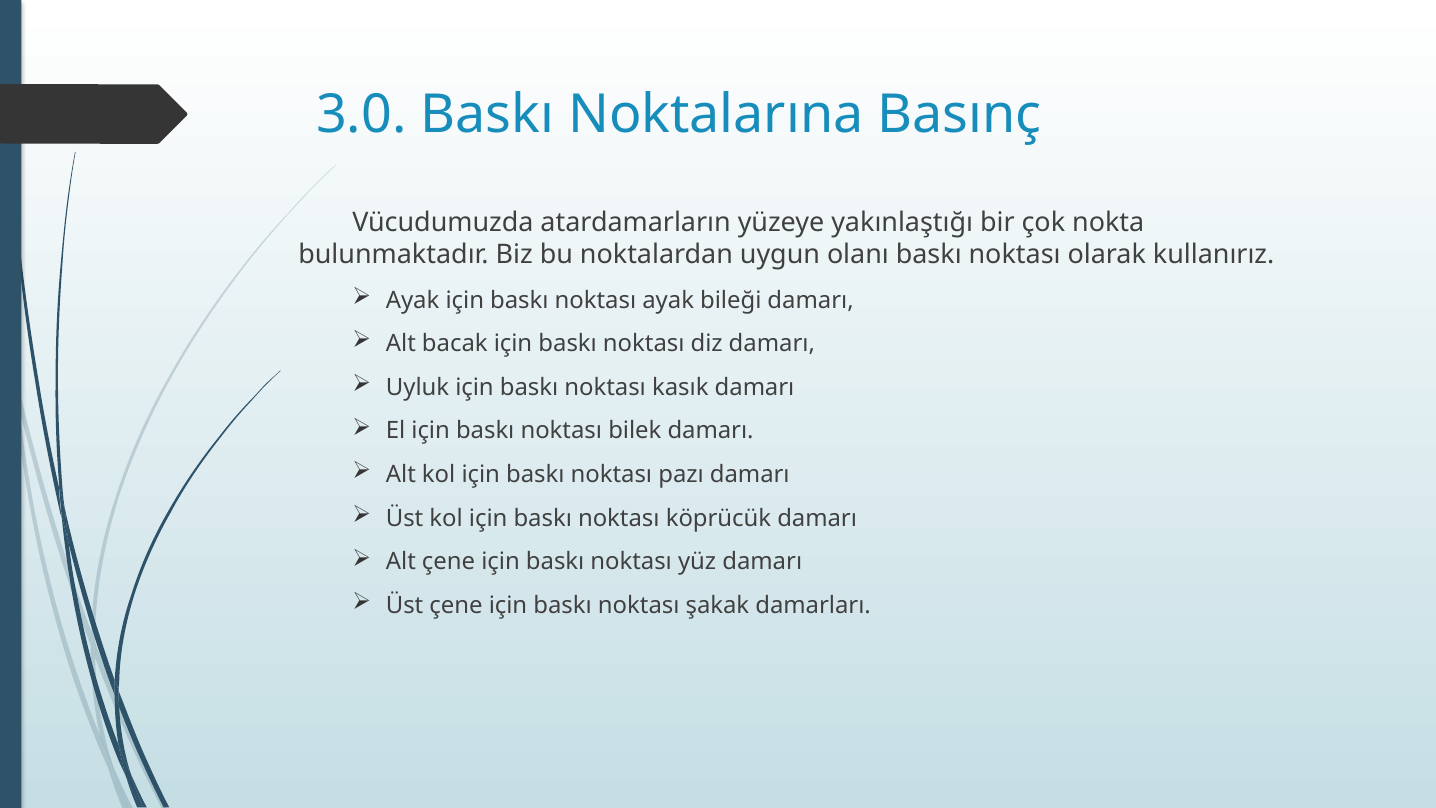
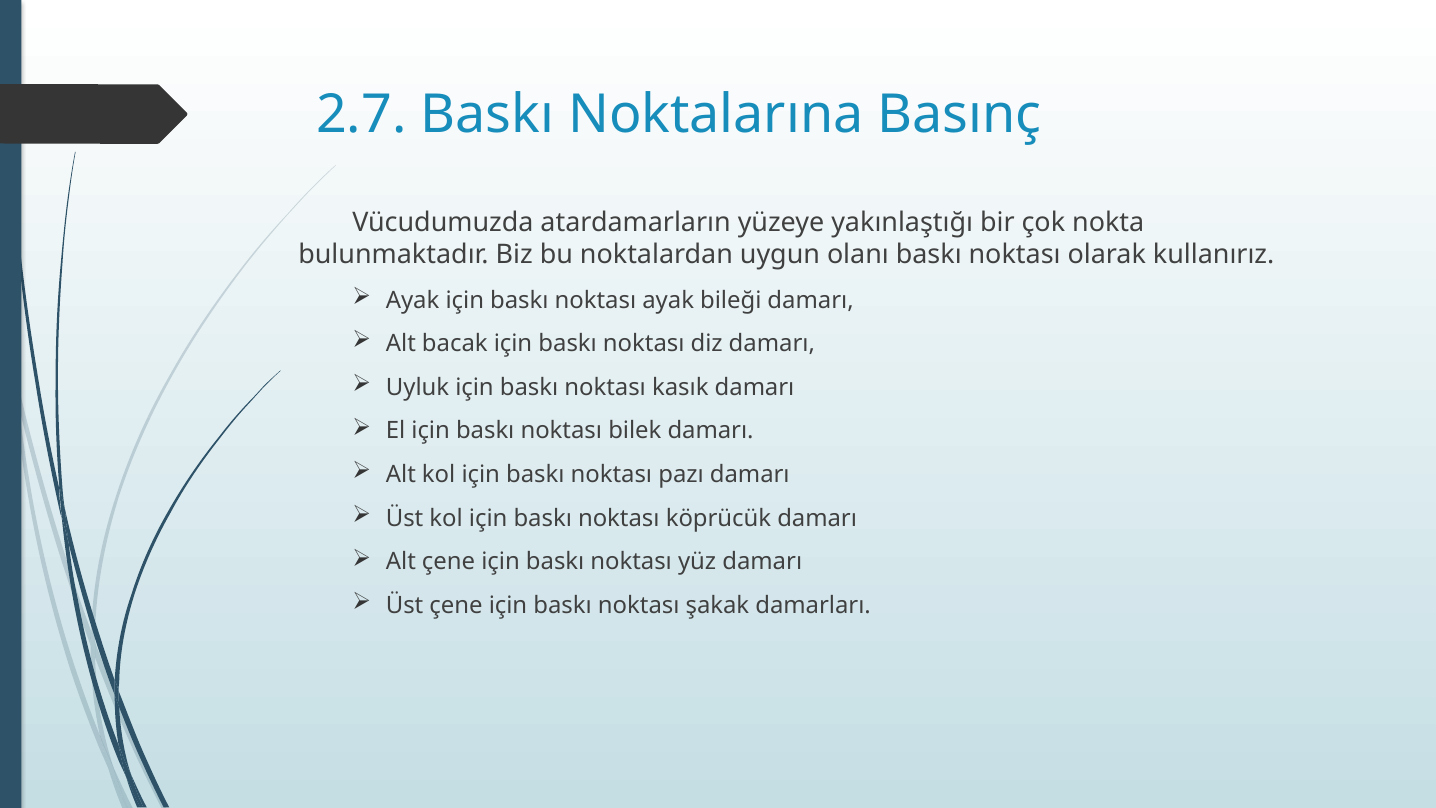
3.0: 3.0 -> 2.7
